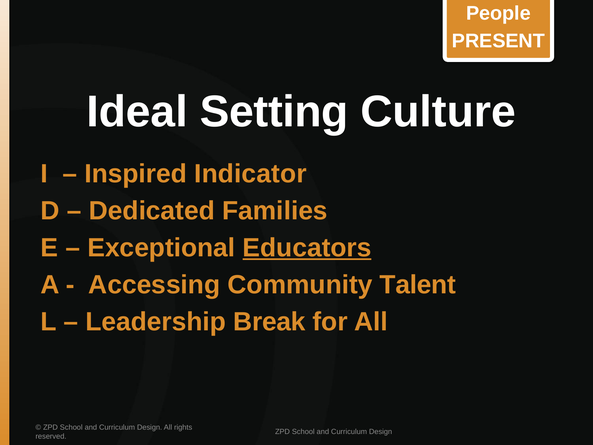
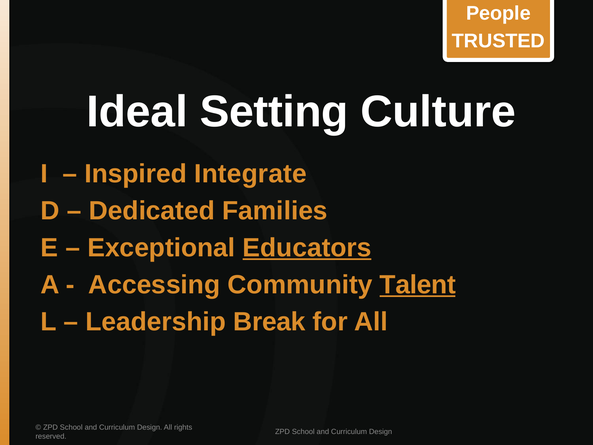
PRESENT: PRESENT -> TRUSTED
Indicator: Indicator -> Integrate
Talent underline: none -> present
